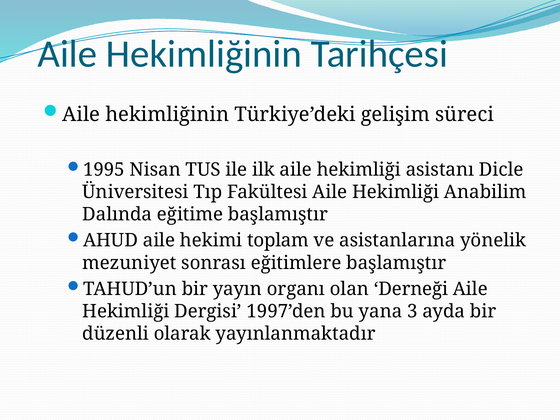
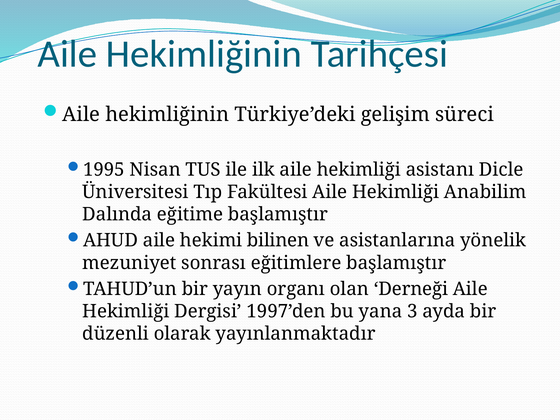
toplam: toplam -> bilinen
